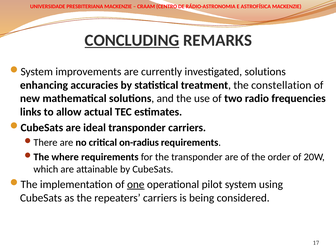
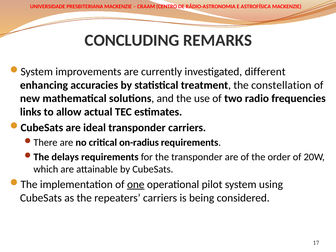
CONCLUDING underline: present -> none
investigated solutions: solutions -> different
where: where -> delays
